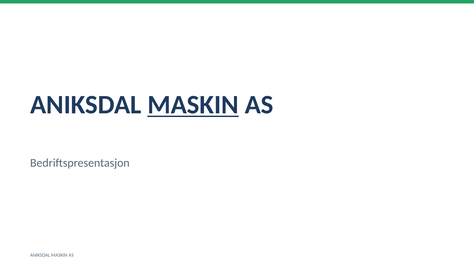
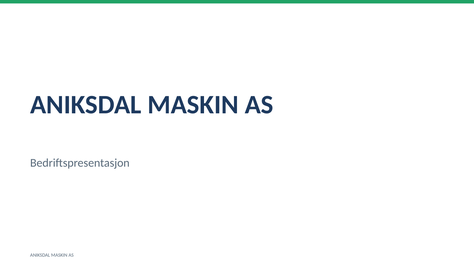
MASKIN at (193, 105) underline: present -> none
